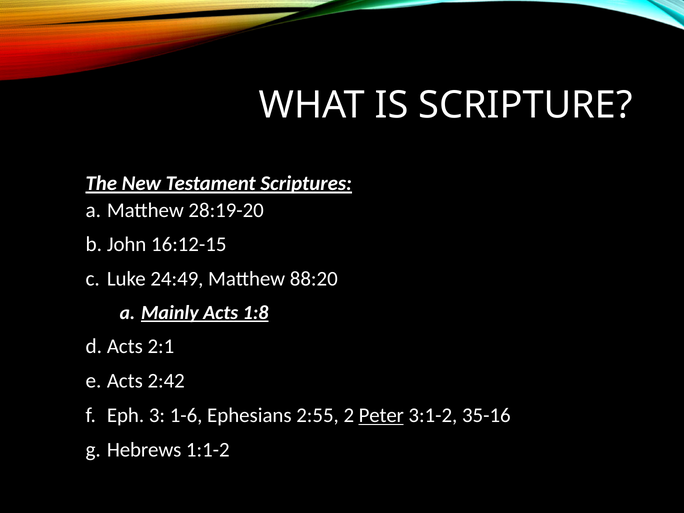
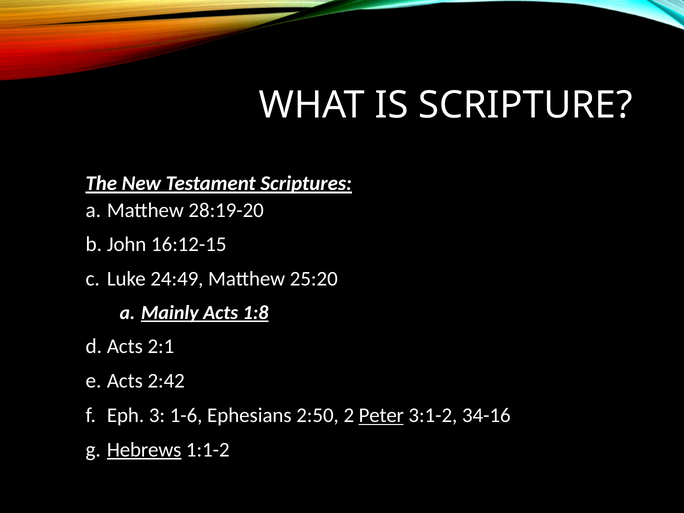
88:20: 88:20 -> 25:20
2:55: 2:55 -> 2:50
35-16: 35-16 -> 34-16
Hebrews underline: none -> present
